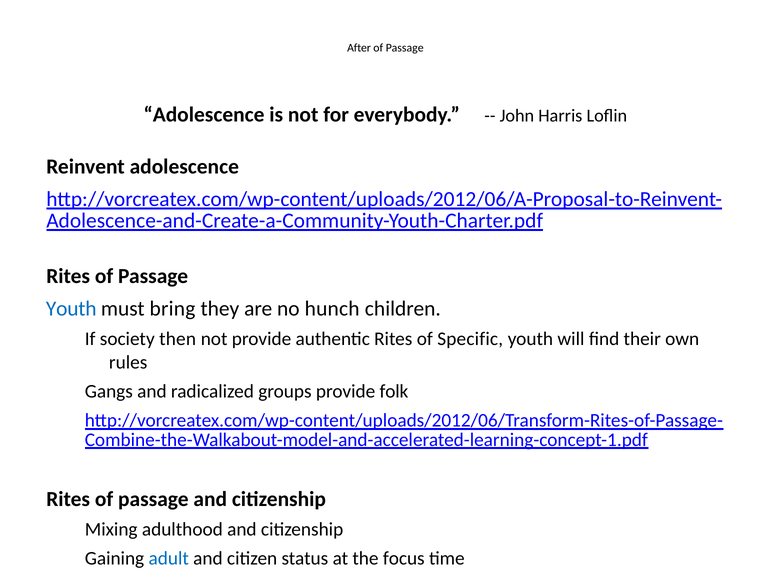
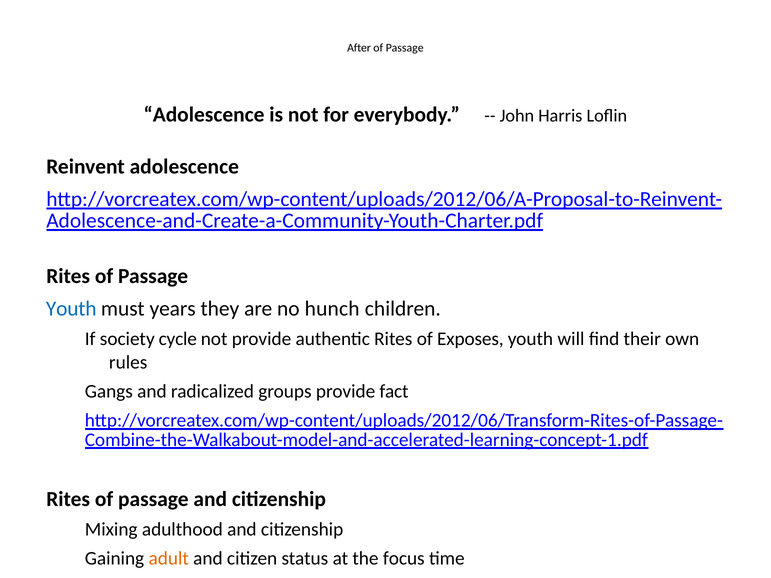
bring: bring -> years
then: then -> cycle
Specific: Specific -> Exposes
folk: folk -> fact
adult colour: blue -> orange
